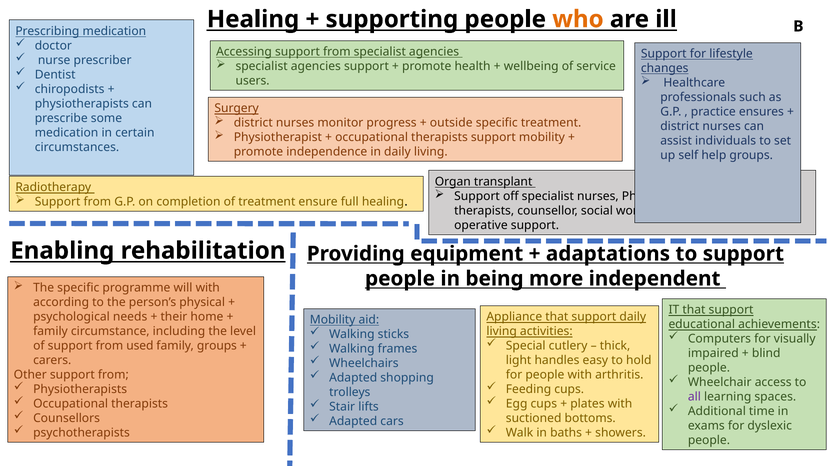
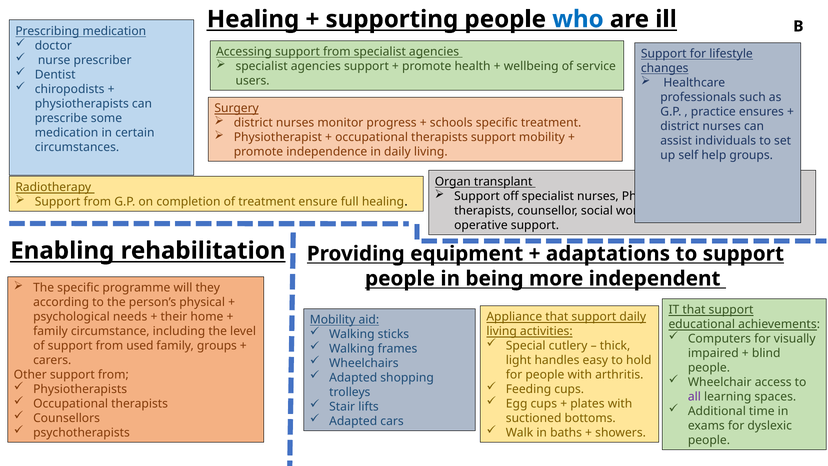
who colour: orange -> blue
outside: outside -> schools
will with: with -> they
